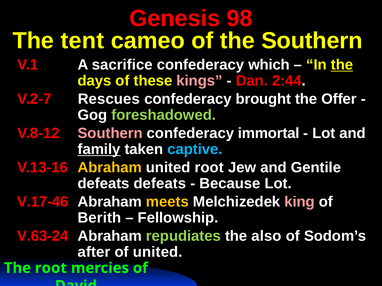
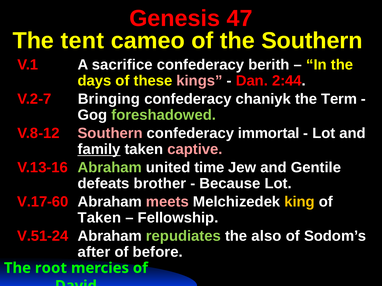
98: 98 -> 47
which: which -> berith
the at (342, 65) underline: present -> none
Rescues: Rescues -> Bringing
brought: brought -> chaniyk
Offer: Offer -> Term
captive colour: light blue -> pink
Abraham at (110, 168) colour: yellow -> light green
united root: root -> time
defeats defeats: defeats -> brother
V.17-46: V.17-46 -> V.17-60
meets colour: yellow -> pink
king colour: pink -> yellow
Berith at (99, 218): Berith -> Taken
V.63-24: V.63-24 -> V.51-24
of united: united -> before
